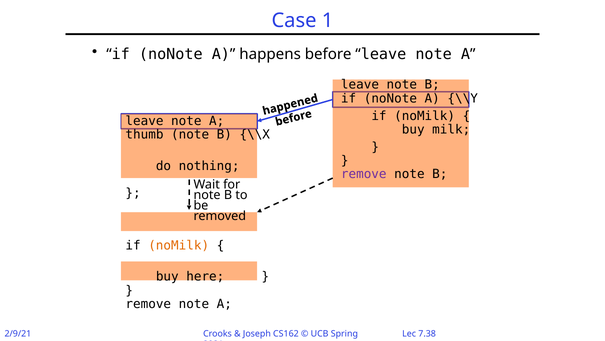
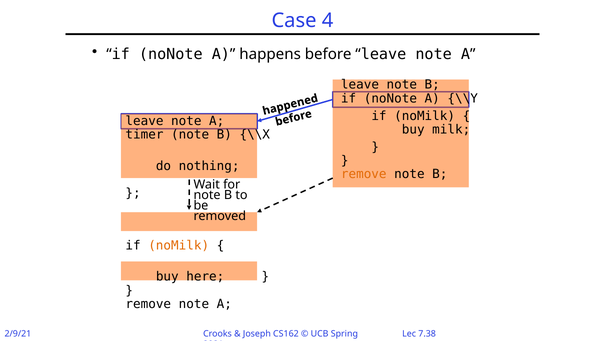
1: 1 -> 4
thumb: thumb -> timer
remove at (364, 174) colour: purple -> orange
